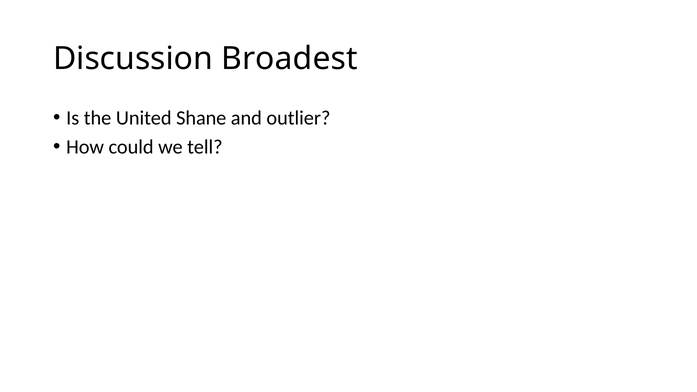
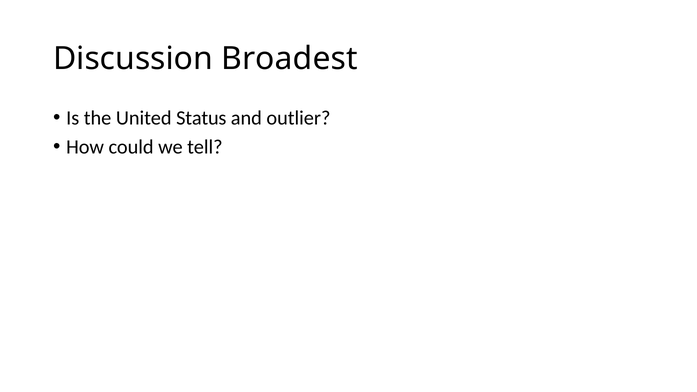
Shane: Shane -> Status
